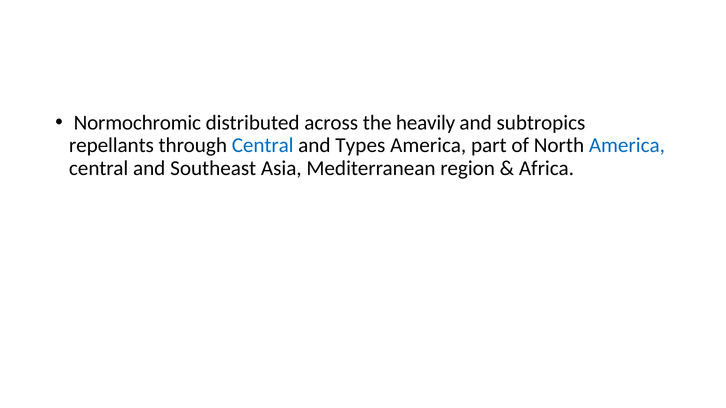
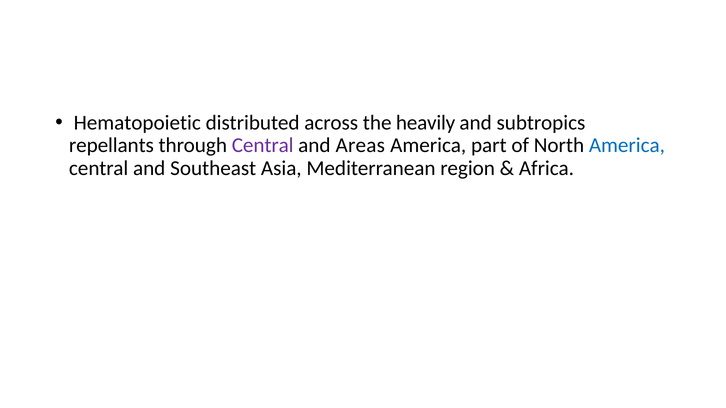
Normochromic: Normochromic -> Hematopoietic
Central at (263, 146) colour: blue -> purple
Types: Types -> Areas
